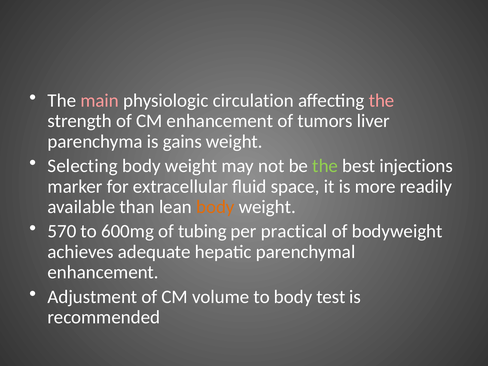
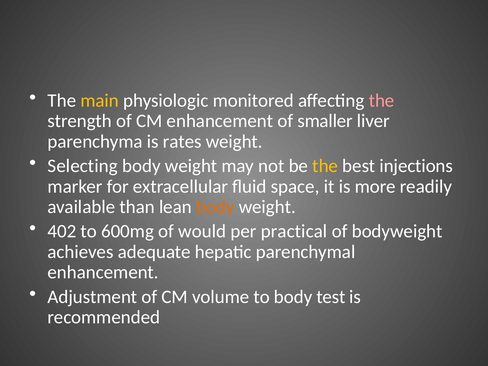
main colour: pink -> yellow
circulation: circulation -> monitored
tumors: tumors -> smaller
gains: gains -> rates
the at (325, 166) colour: light green -> yellow
570: 570 -> 402
tubing: tubing -> would
